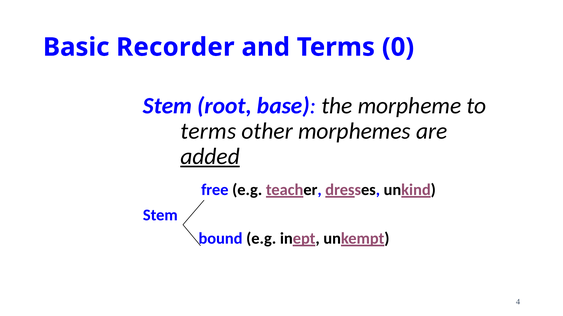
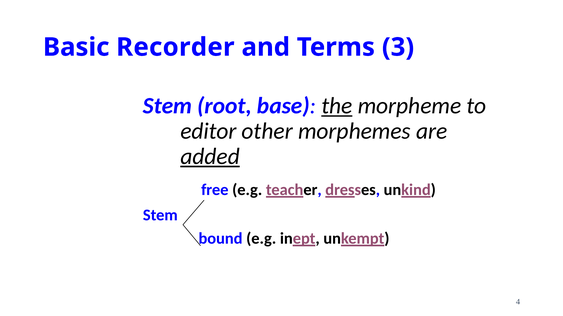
0: 0 -> 3
the underline: none -> present
terms at (208, 131): terms -> editor
